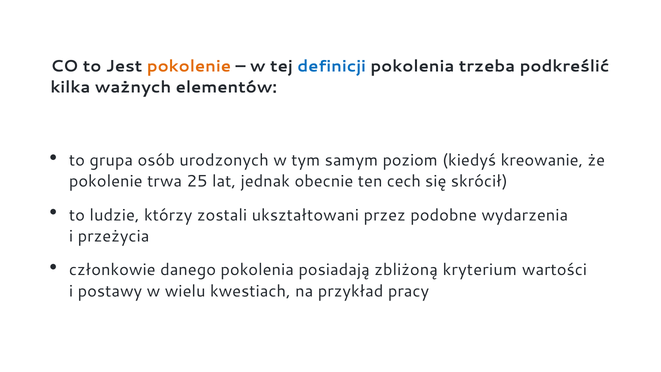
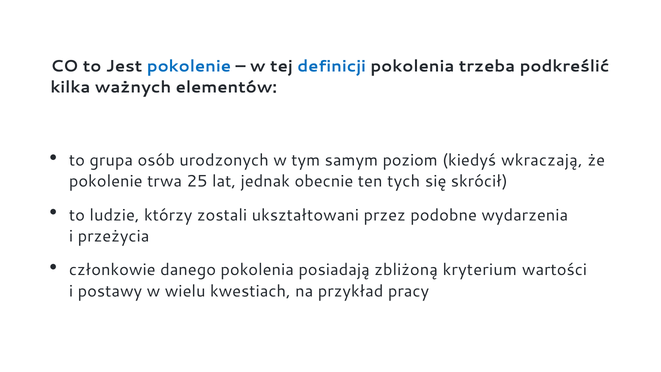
pokolenie at (189, 66) colour: orange -> blue
kreowanie: kreowanie -> wkraczają
cech: cech -> tych
